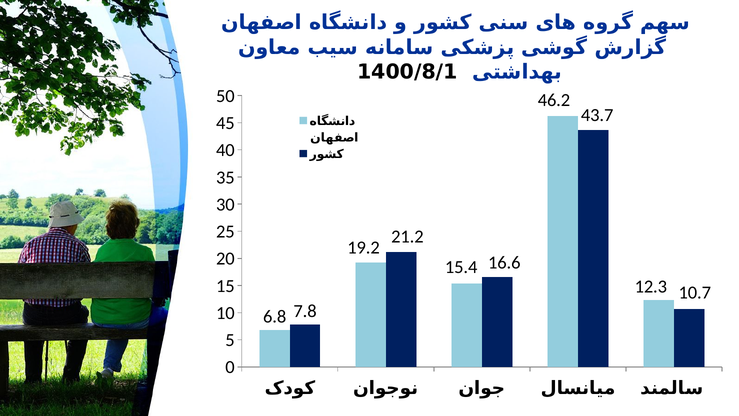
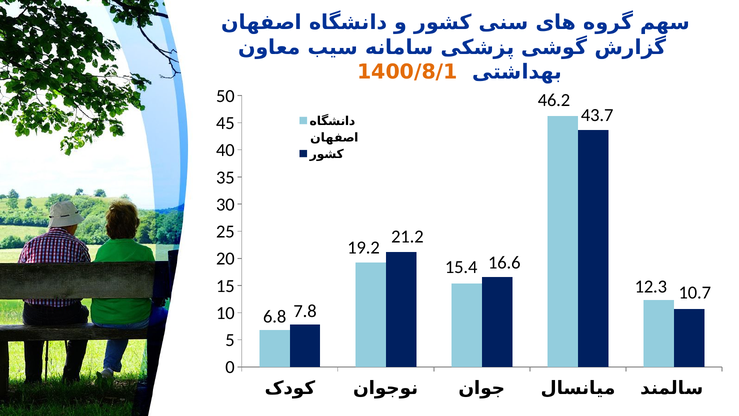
1400/8/1 colour: black -> orange
